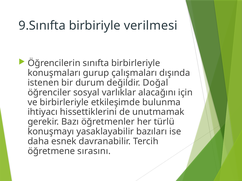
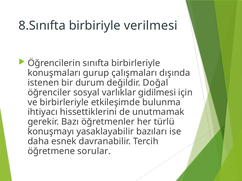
9.Sınıfta: 9.Sınıfta -> 8.Sınıfta
alacağını: alacağını -> gidilmesi
sırasını: sırasını -> sorular
